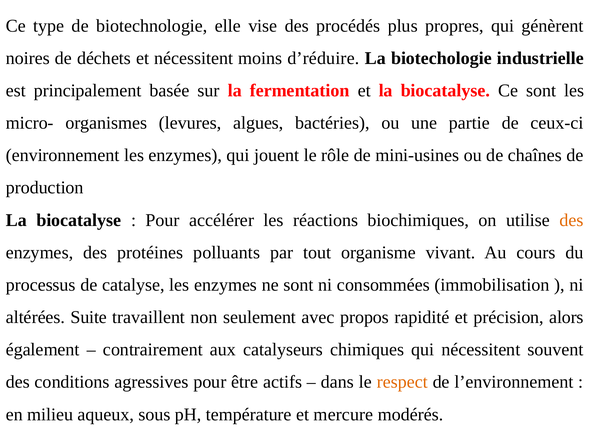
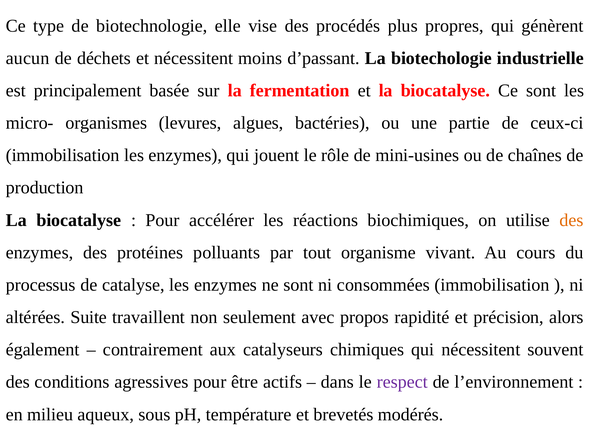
noires: noires -> aucun
d’réduire: d’réduire -> d’passant
environnement at (63, 155): environnement -> immobilisation
respect colour: orange -> purple
mercure: mercure -> brevetés
